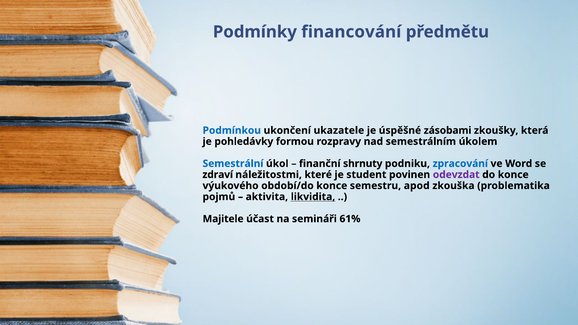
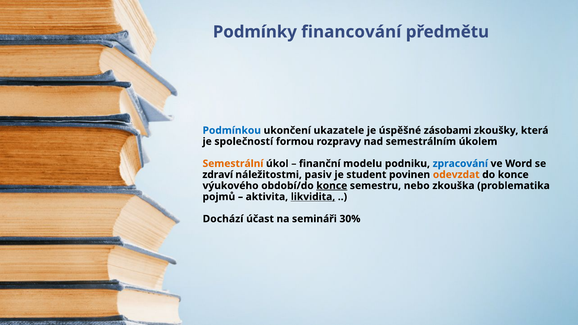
pohledávky: pohledávky -> společností
Semestrální colour: blue -> orange
shrnuty: shrnuty -> modelu
které: které -> pasiv
odevzdat colour: purple -> orange
konce at (332, 186) underline: none -> present
apod: apod -> nebo
Majitele: Majitele -> Dochází
61%: 61% -> 30%
